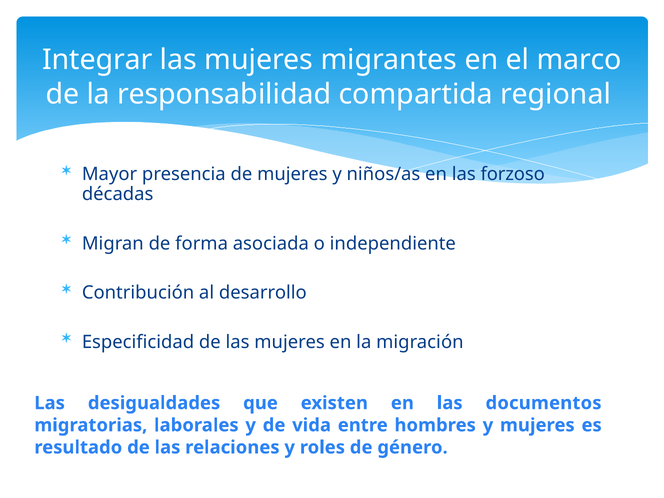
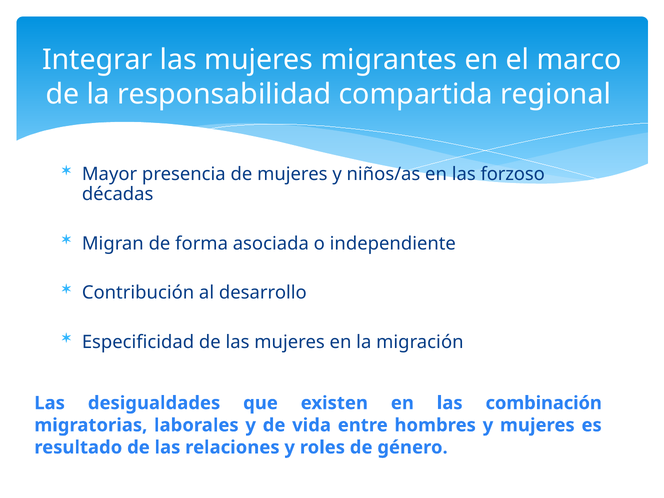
documentos: documentos -> combinación
